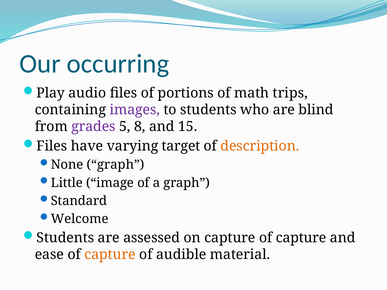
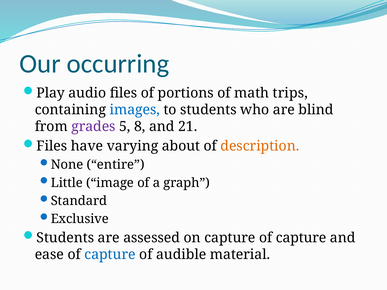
images colour: purple -> blue
15: 15 -> 21
target: target -> about
None graph: graph -> entire
Welcome: Welcome -> Exclusive
capture at (110, 255) colour: orange -> blue
